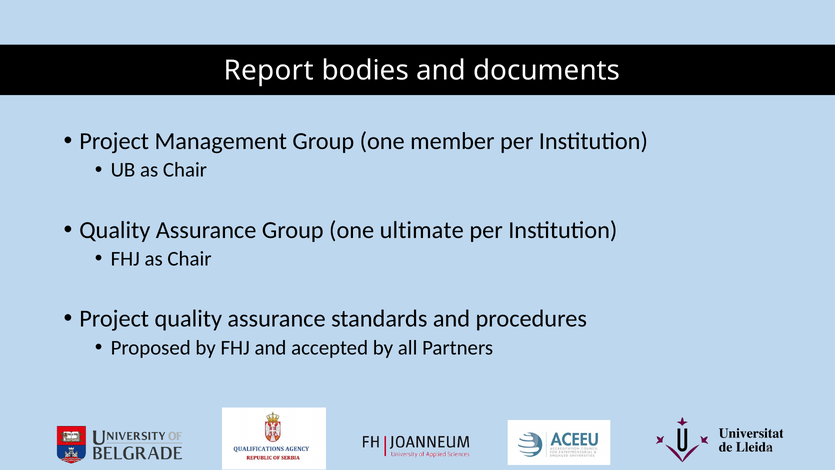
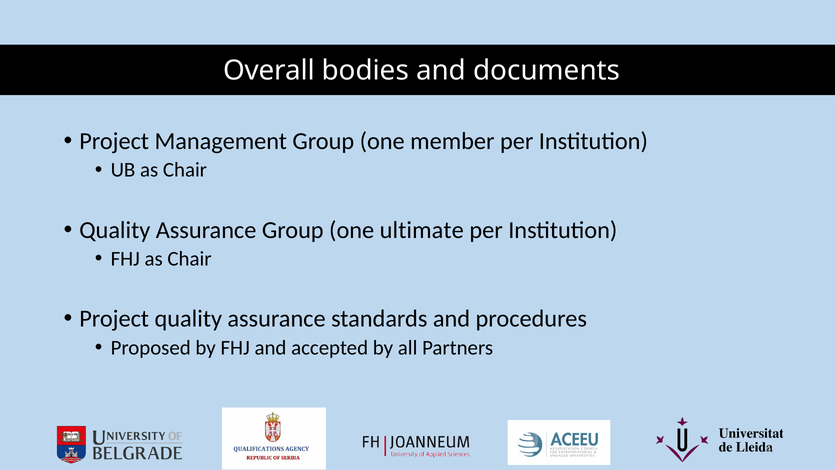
Report: Report -> Overall
